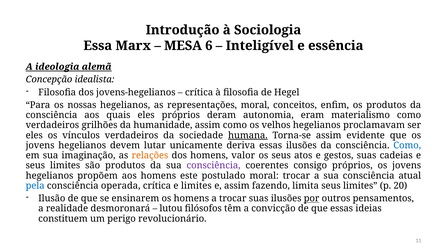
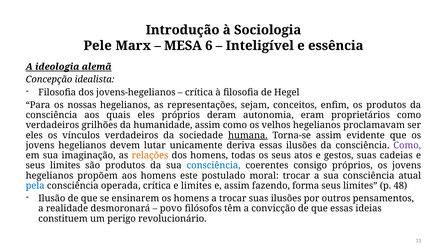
Essa: Essa -> Pele
representações moral: moral -> sejam
materialismo: materialismo -> proprietários
Como at (407, 145) colour: blue -> purple
valor: valor -> todas
consciência at (214, 165) colour: purple -> blue
limita: limita -> forma
20: 20 -> 48
por underline: present -> none
lutou: lutou -> povo
